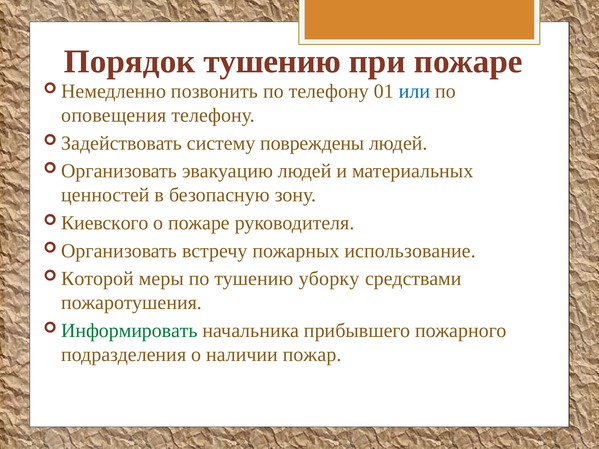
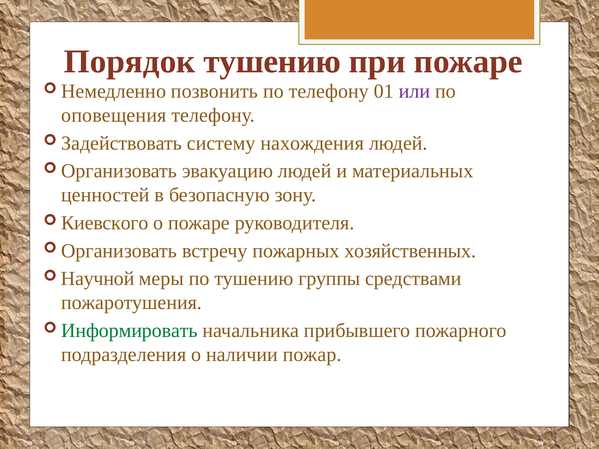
или colour: blue -> purple
повреждены: повреждены -> нахождения
использование: использование -> хозяйственных
Которой: Которой -> Научной
уборку: уборку -> группы
